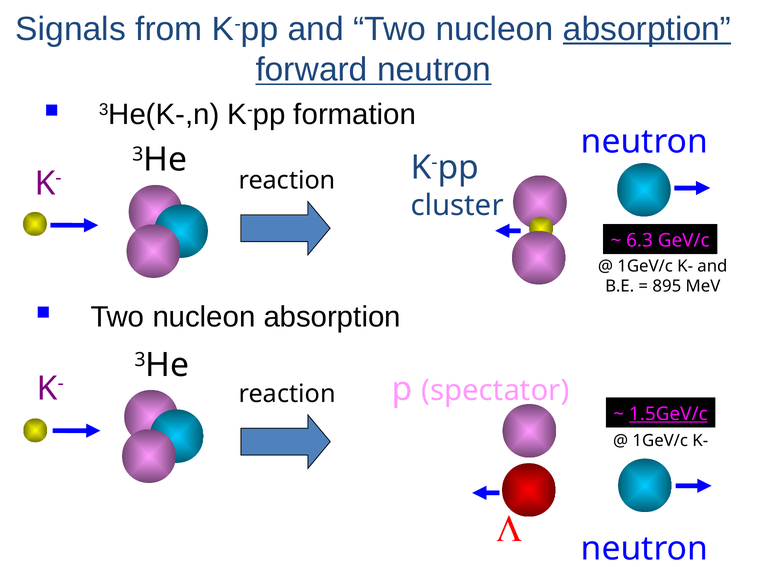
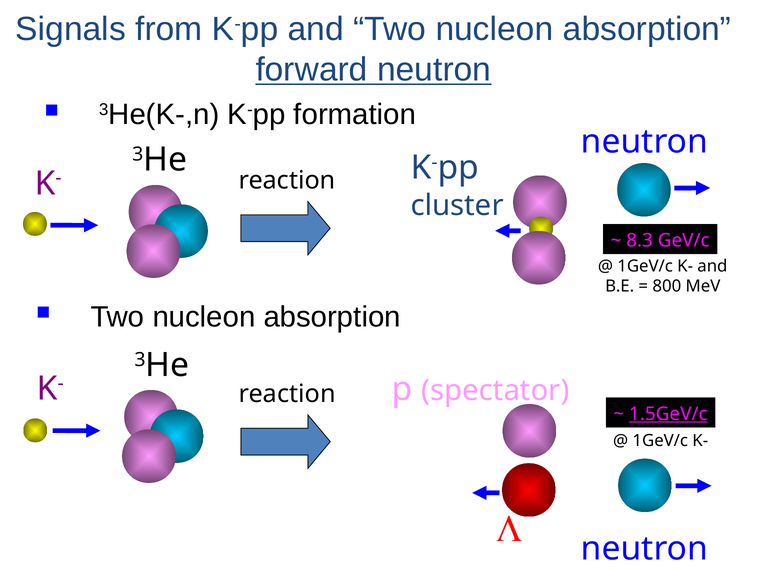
absorption at (647, 29) underline: present -> none
6.3: 6.3 -> 8.3
895: 895 -> 800
